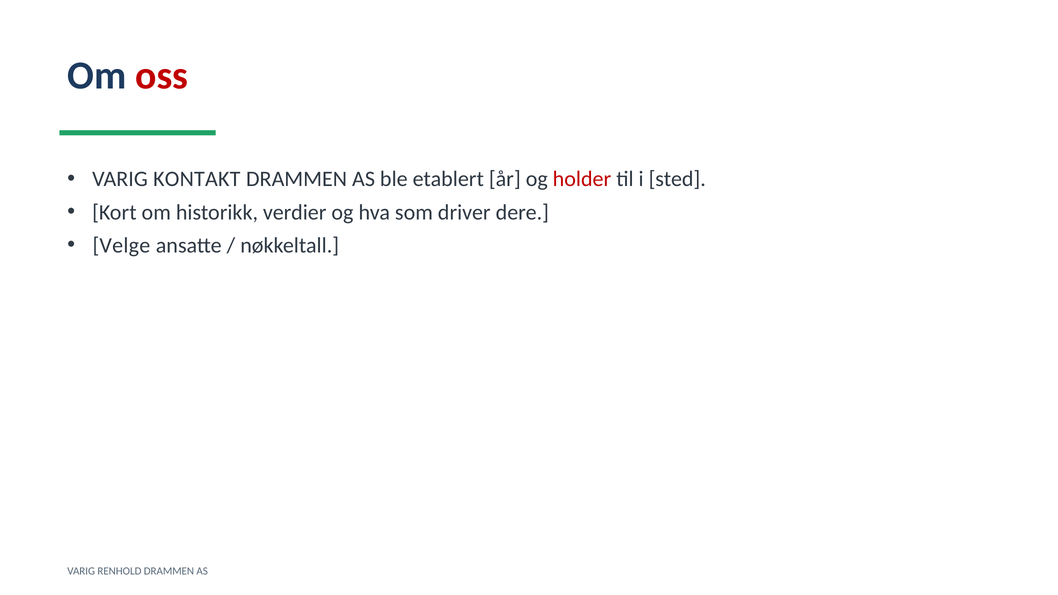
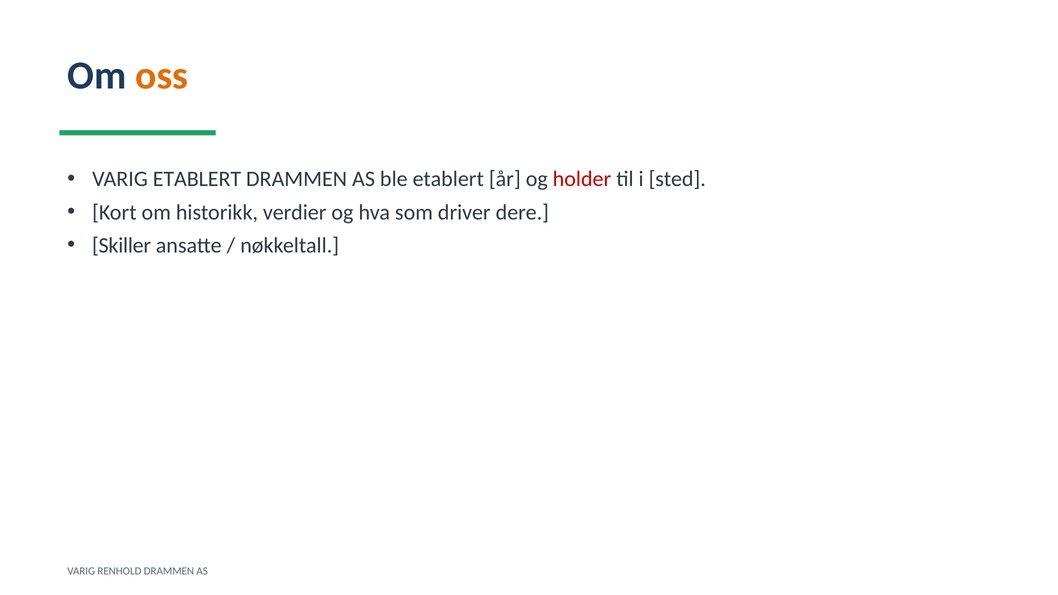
oss colour: red -> orange
VARIG KONTAKT: KONTAKT -> ETABLERT
Velge: Velge -> Skiller
